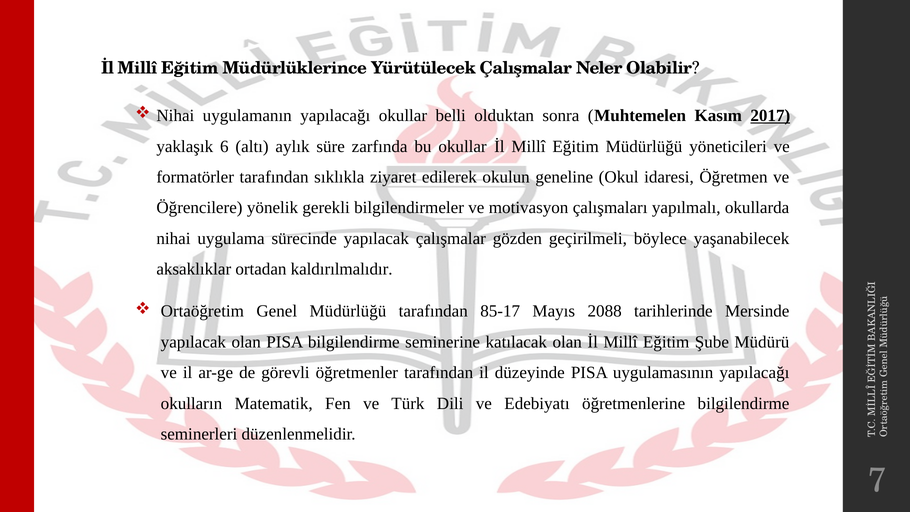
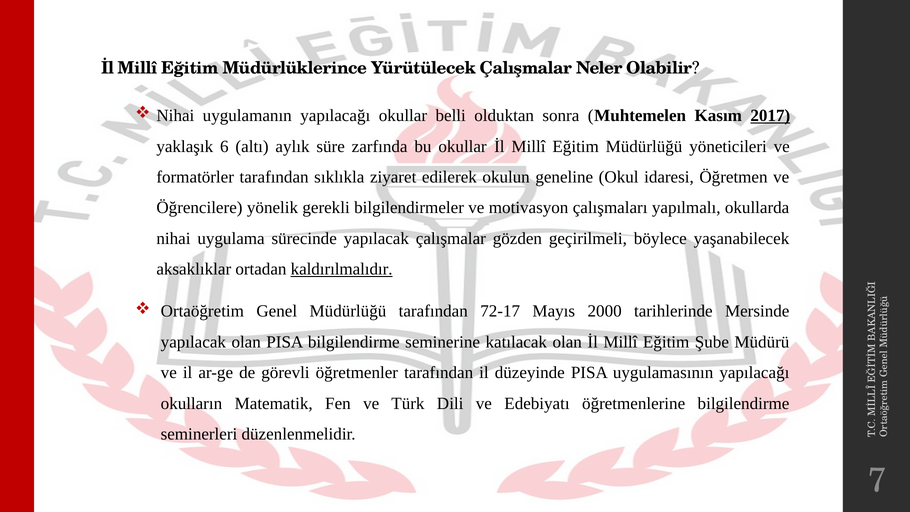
kaldırılmalıdır underline: none -> present
85-17: 85-17 -> 72-17
2088: 2088 -> 2000
